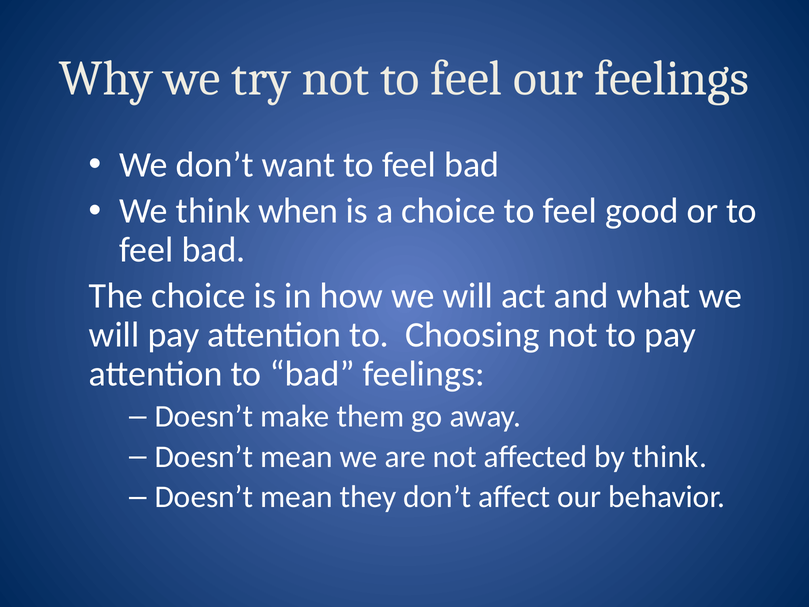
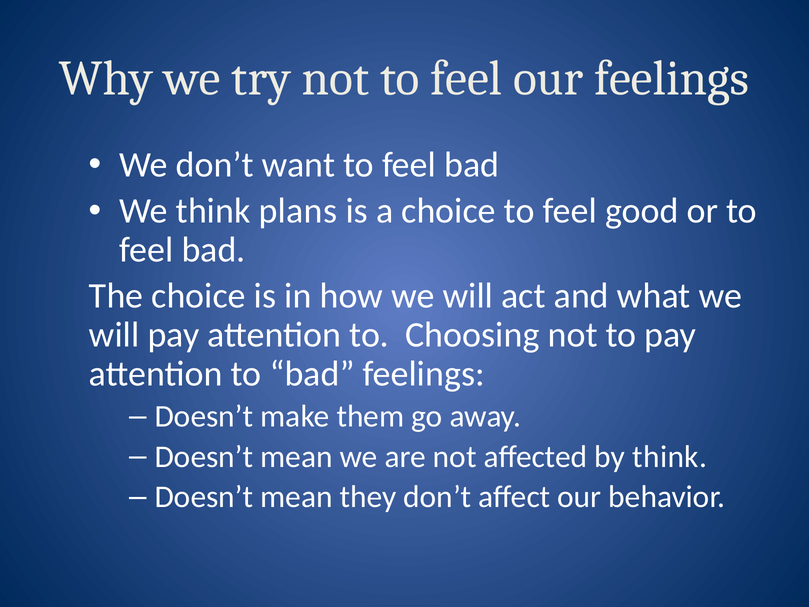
when: when -> plans
